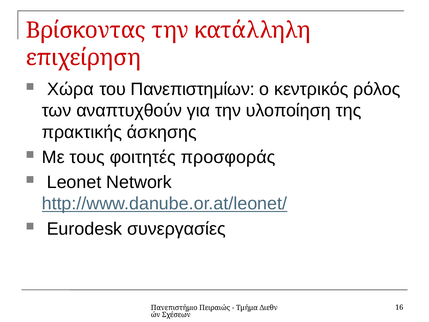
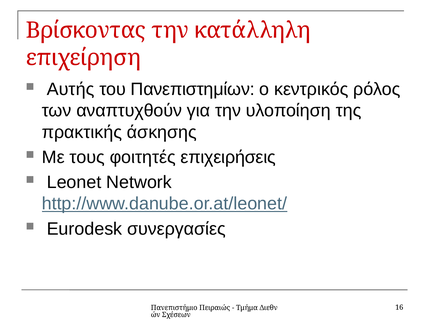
Χώρα: Χώρα -> Αυτής
προσφοράς: προσφοράς -> επιχειρήσεις
